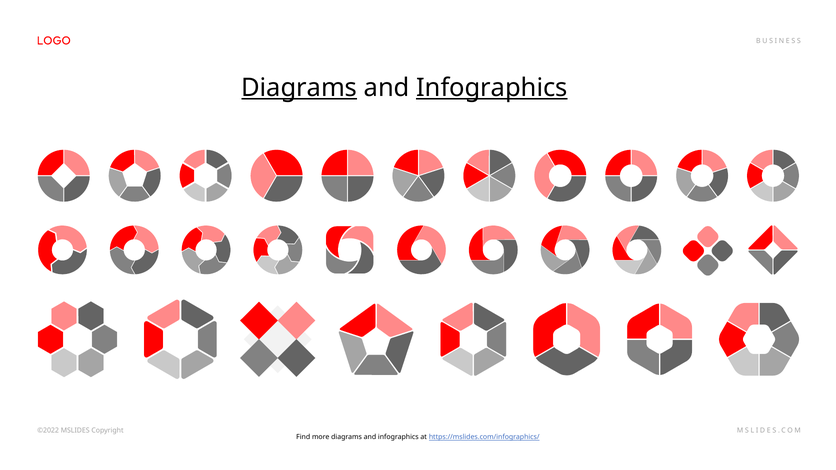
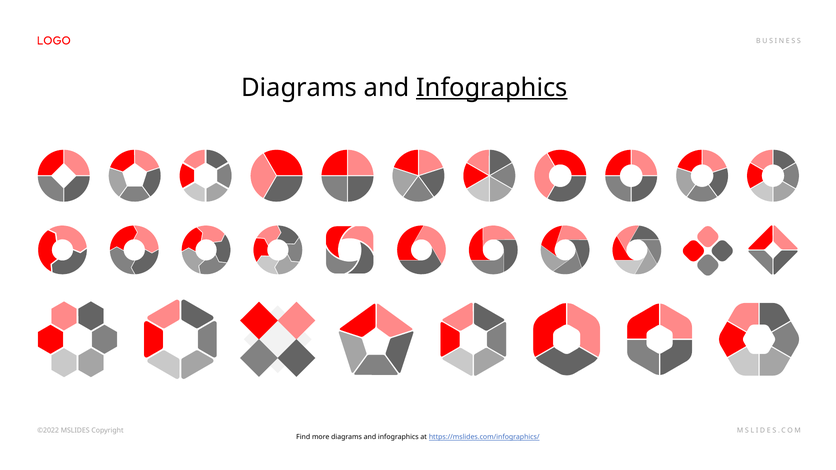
Diagrams at (299, 88) underline: present -> none
